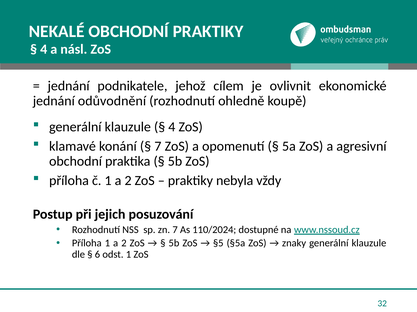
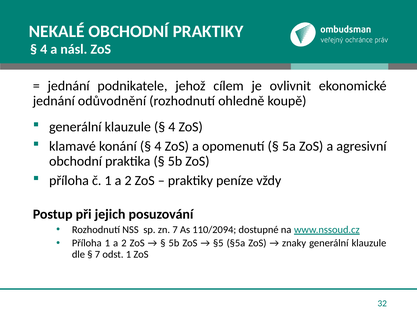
7 at (158, 147): 7 -> 4
nebyla: nebyla -> peníze
110/2024: 110/2024 -> 110/2094
6 at (97, 255): 6 -> 7
